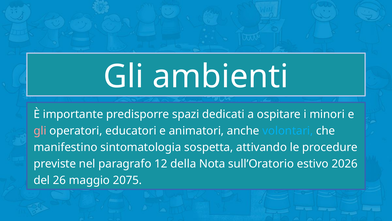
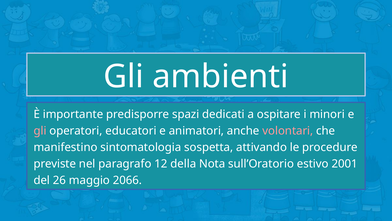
volontari colour: light blue -> pink
2026: 2026 -> 2001
2075: 2075 -> 2066
